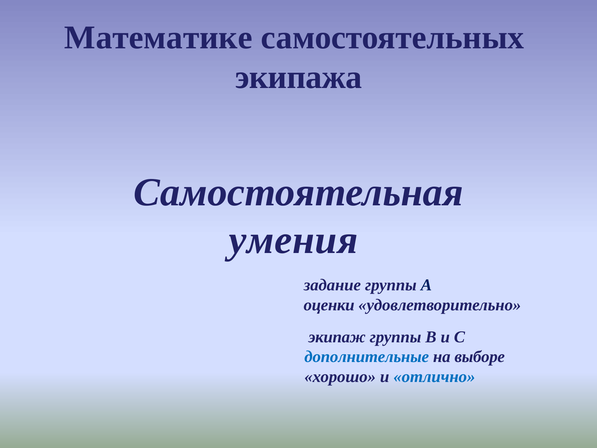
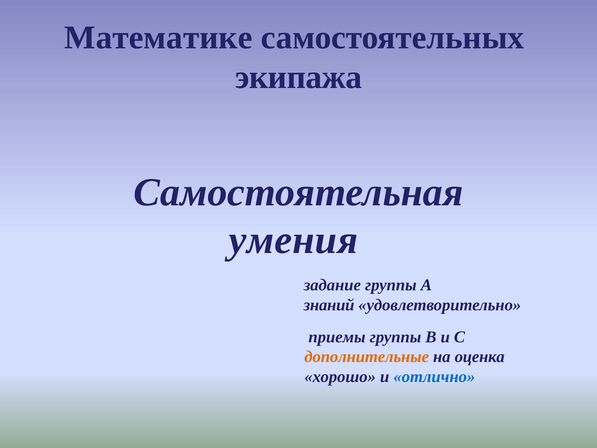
оценки: оценки -> знаний
экипаж: экипаж -> приемы
дополнительные colour: blue -> orange
выборе: выборе -> оценка
